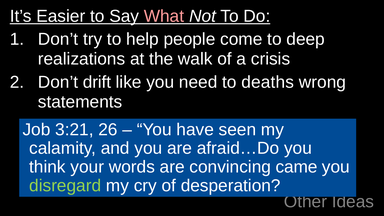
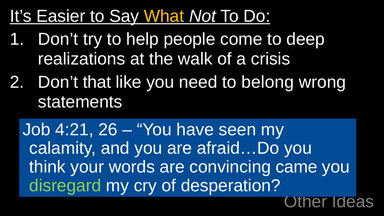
What colour: pink -> yellow
drift: drift -> that
deaths: deaths -> belong
3:21: 3:21 -> 4:21
